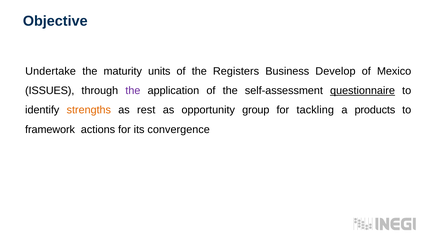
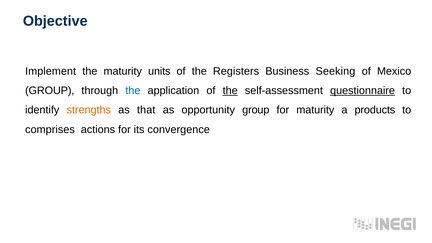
Undertake: Undertake -> Implement
Develop: Develop -> Seeking
ISSUES at (50, 91): ISSUES -> GROUP
the at (133, 91) colour: purple -> blue
the at (230, 91) underline: none -> present
rest: rest -> that
for tackling: tackling -> maturity
framework: framework -> comprises
